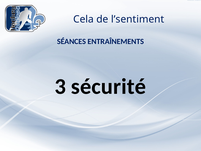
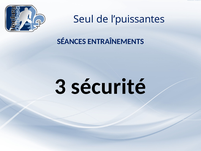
Cela: Cela -> Seul
l’sentiment: l’sentiment -> l’puissantes
